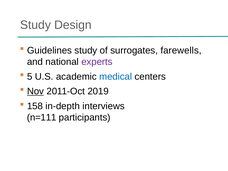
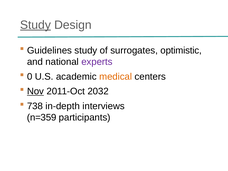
Study at (35, 25) underline: none -> present
farewells: farewells -> optimistic
5: 5 -> 0
medical colour: blue -> orange
2019: 2019 -> 2032
158: 158 -> 738
n=111: n=111 -> n=359
